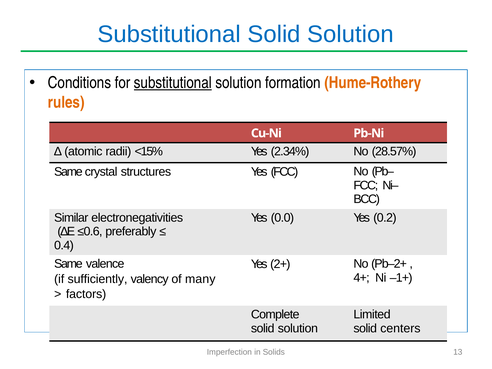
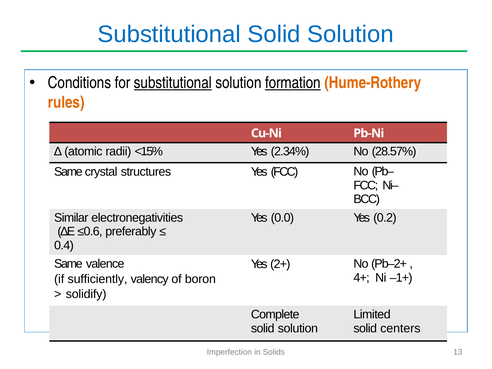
formation underline: none -> present
many: many -> boron
factors: factors -> solidify
